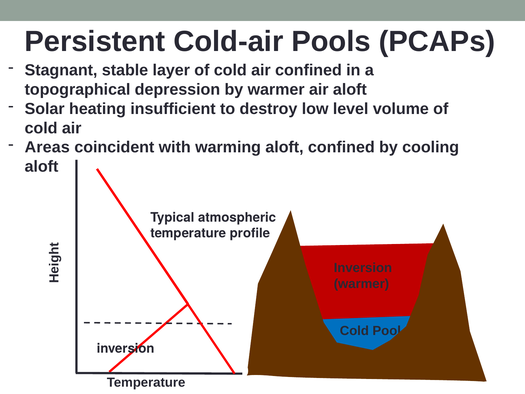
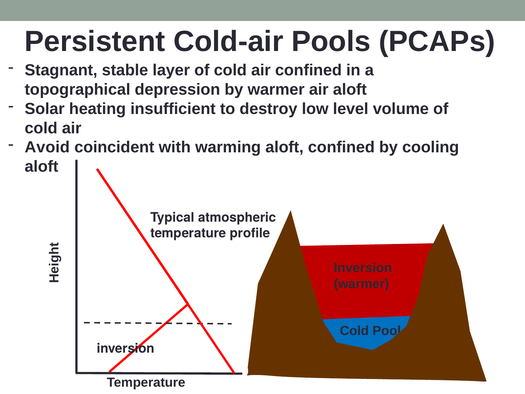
Areas: Areas -> Avoid
